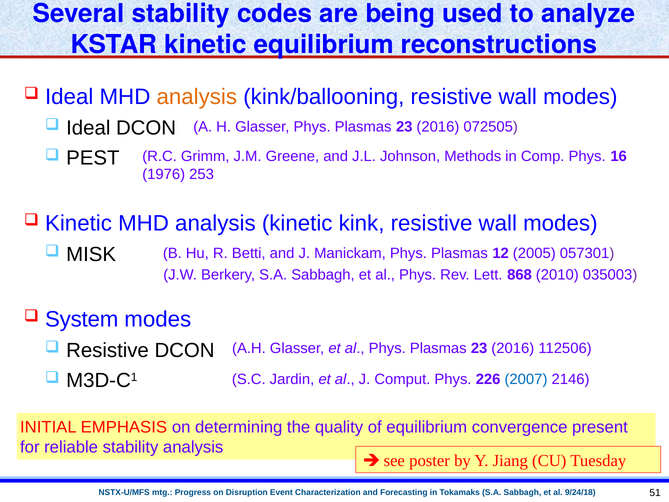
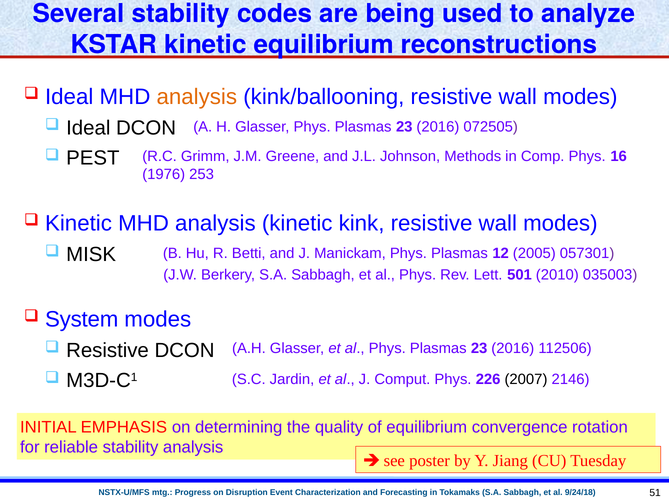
868: 868 -> 501
2007 colour: blue -> black
present: present -> rotation
